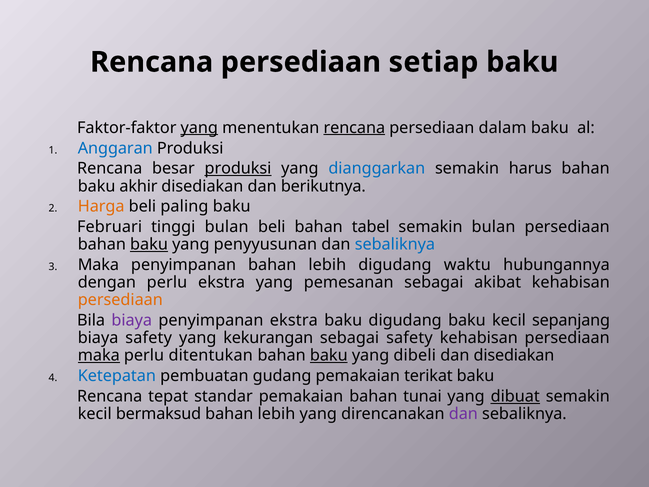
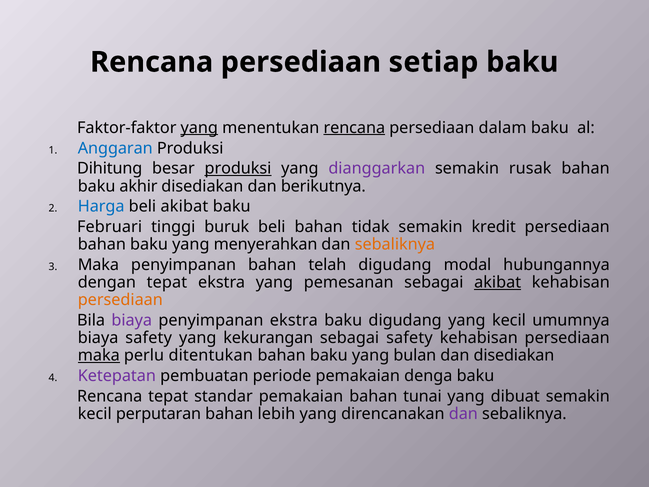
Rencana at (110, 169): Rencana -> Dihitung
dianggarkan colour: blue -> purple
harus: harus -> rusak
Harga colour: orange -> blue
beli paling: paling -> akibat
tinggi bulan: bulan -> buruk
tabel: tabel -> tidak
semakin bulan: bulan -> kredit
baku at (149, 244) underline: present -> none
penyyusunan: penyyusunan -> menyerahkan
sebaliknya at (395, 244) colour: blue -> orange
penyimpanan bahan lebih: lebih -> telah
waktu: waktu -> modal
dengan perlu: perlu -> tepat
akibat at (498, 282) underline: none -> present
digudang baku: baku -> yang
sepanjang: sepanjang -> umumnya
baku at (329, 355) underline: present -> none
dibeli: dibeli -> bulan
Ketepatan colour: blue -> purple
gudang: gudang -> periode
terikat: terikat -> denga
dibuat underline: present -> none
bermaksud: bermaksud -> perputaran
